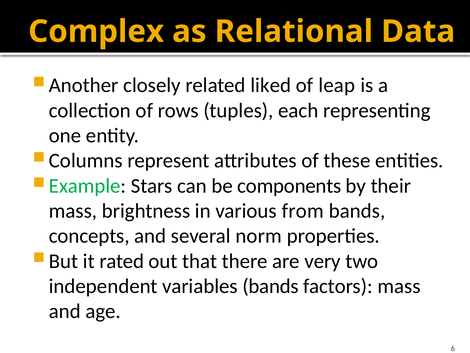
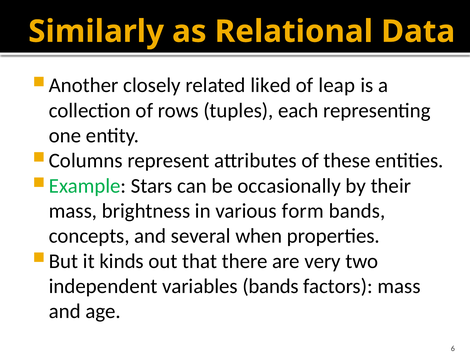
Complex: Complex -> Similarly
components: components -> occasionally
from: from -> form
norm: norm -> when
rated: rated -> kinds
